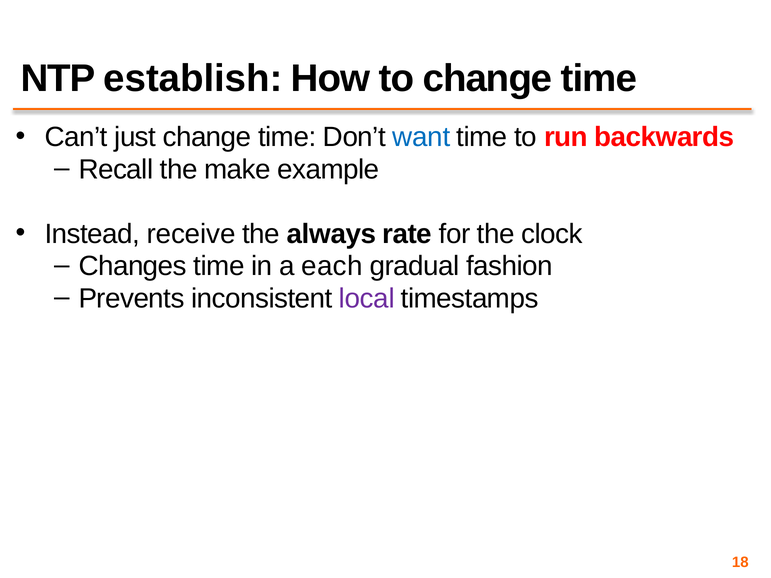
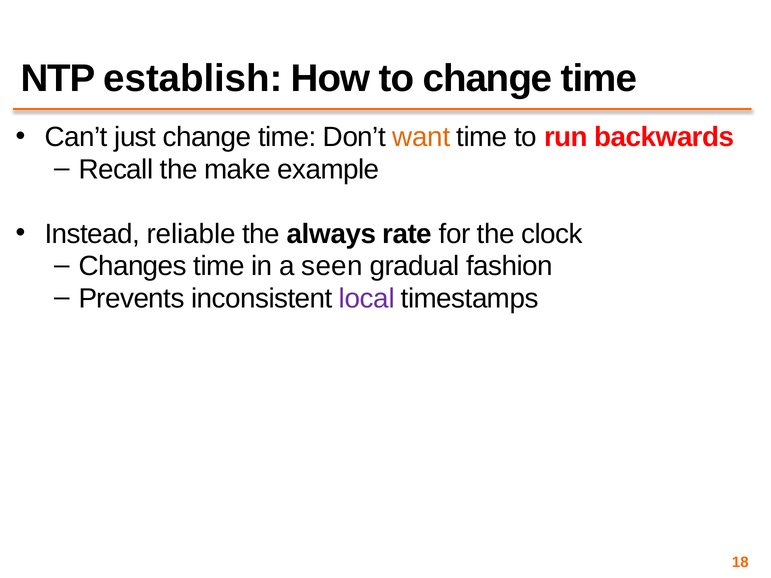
want colour: blue -> orange
receive: receive -> reliable
each: each -> seen
